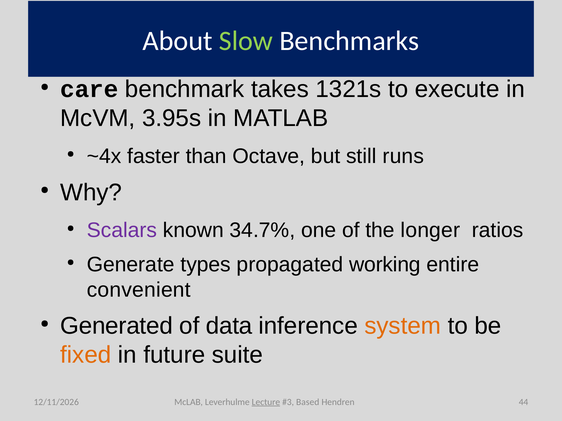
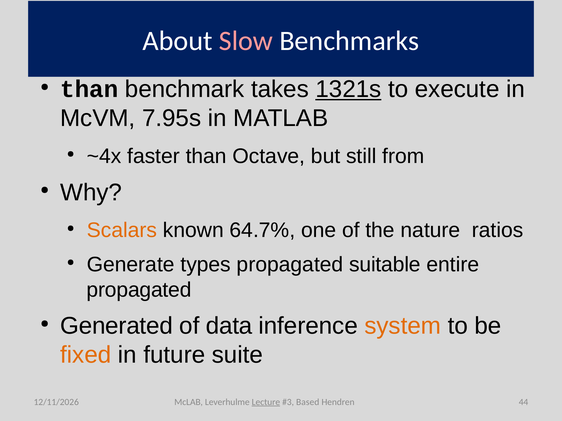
Slow colour: light green -> pink
care at (89, 89): care -> than
1321s underline: none -> present
3.95s: 3.95s -> 7.95s
runs: runs -> from
Scalars colour: purple -> orange
34.7%: 34.7% -> 64.7%
longer: longer -> nature
working: working -> suitable
convenient at (139, 290): convenient -> propagated
